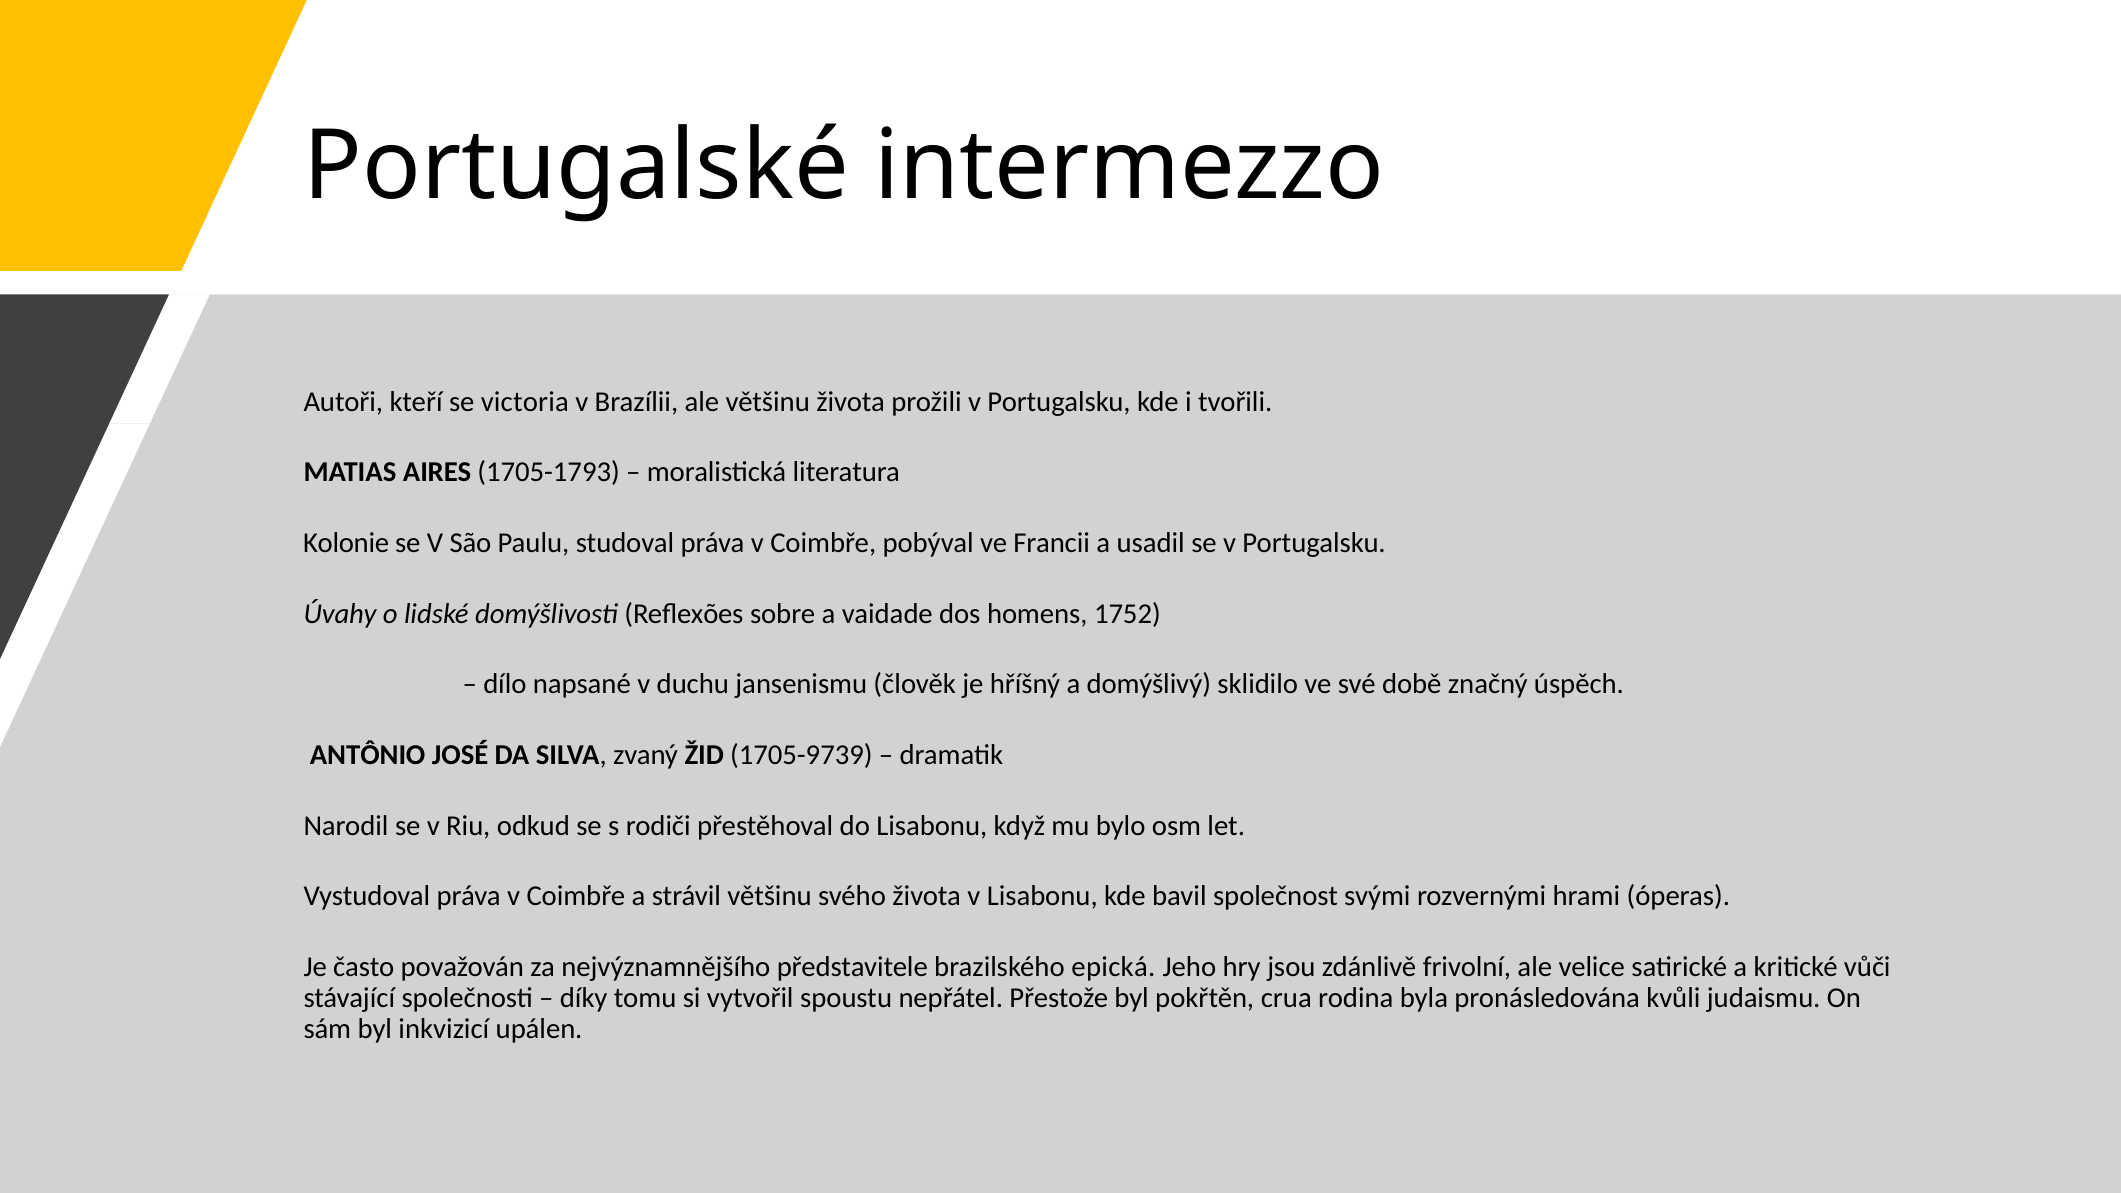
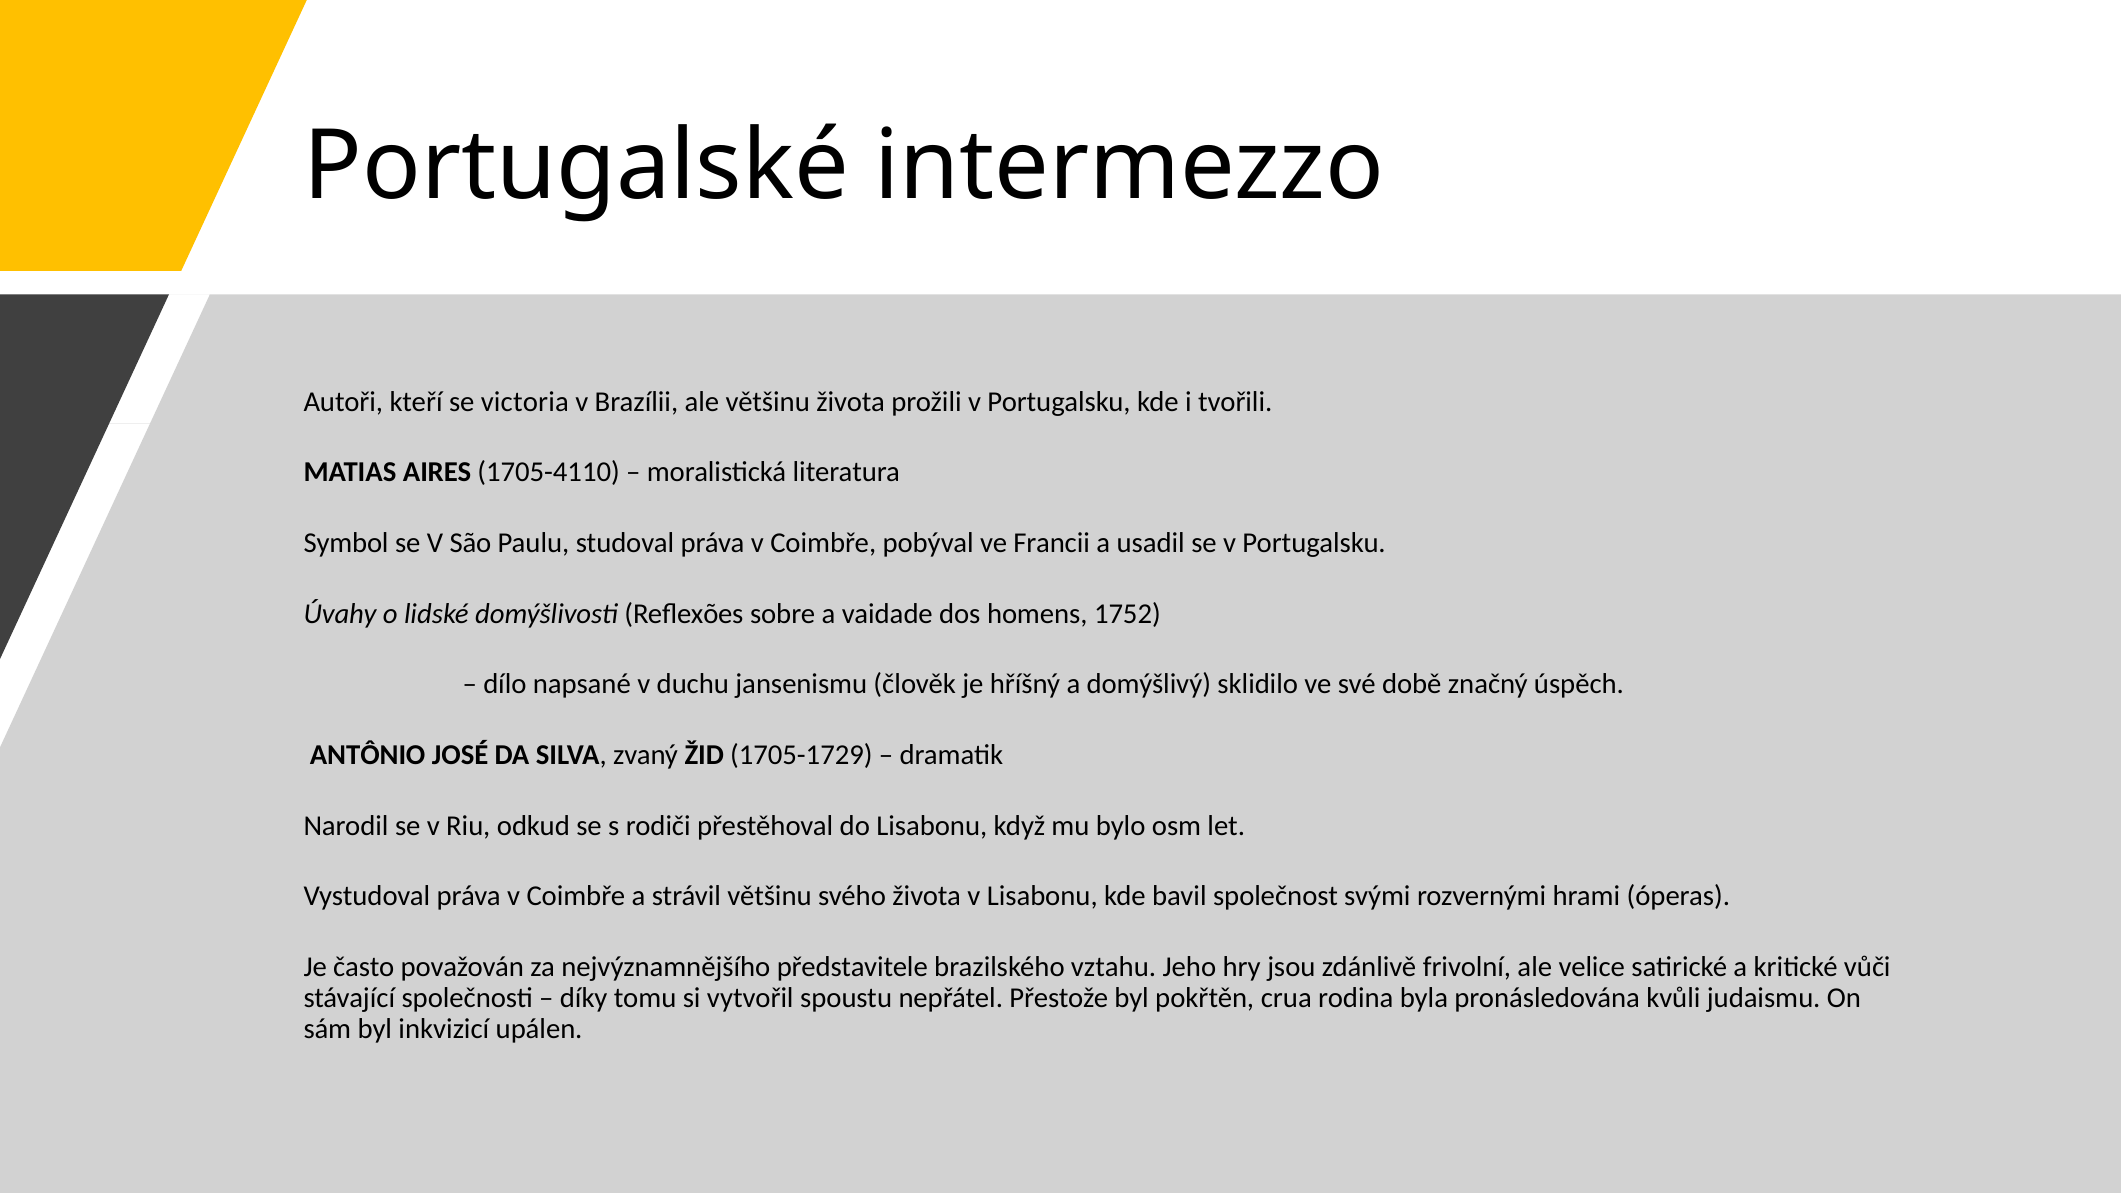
1705-1793: 1705-1793 -> 1705-4110
Kolonie: Kolonie -> Symbol
1705-9739: 1705-9739 -> 1705-1729
epická: epická -> vztahu
